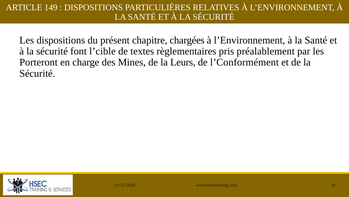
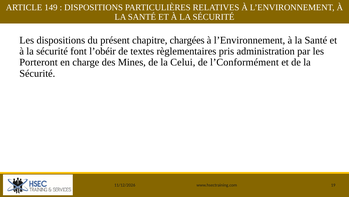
l’cible: l’cible -> l’obéir
préalablement: préalablement -> administration
Leurs: Leurs -> Celui
